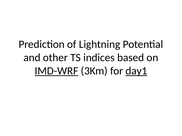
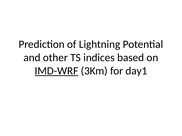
day1 underline: present -> none
